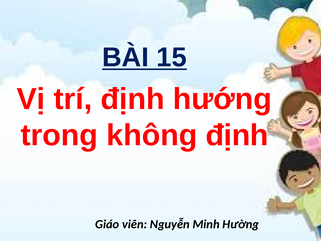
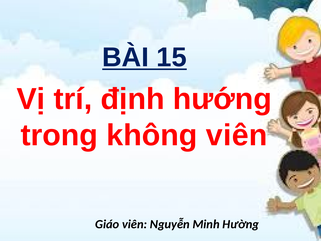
không định: định -> viên
